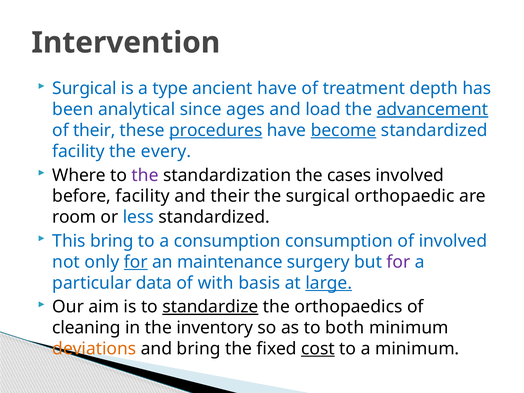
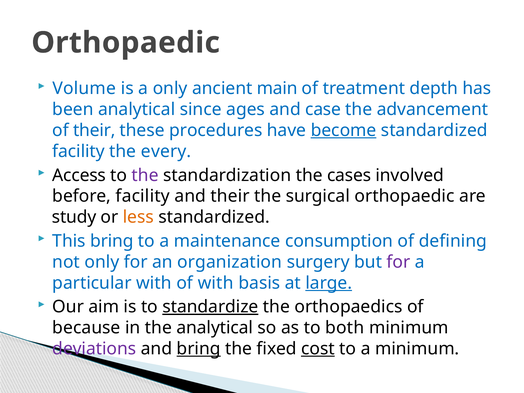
Intervention at (126, 43): Intervention -> Orthopaedic
Surgical at (84, 89): Surgical -> Volume
a type: type -> only
ancient have: have -> main
load: load -> case
advancement underline: present -> none
procedures underline: present -> none
Where: Where -> Access
room: room -> study
less colour: blue -> orange
a consumption: consumption -> maintenance
of involved: involved -> defining
for at (136, 262) underline: present -> none
maintenance: maintenance -> organization
particular data: data -> with
cleaning: cleaning -> because
the inventory: inventory -> analytical
deviations colour: orange -> purple
bring at (199, 349) underline: none -> present
